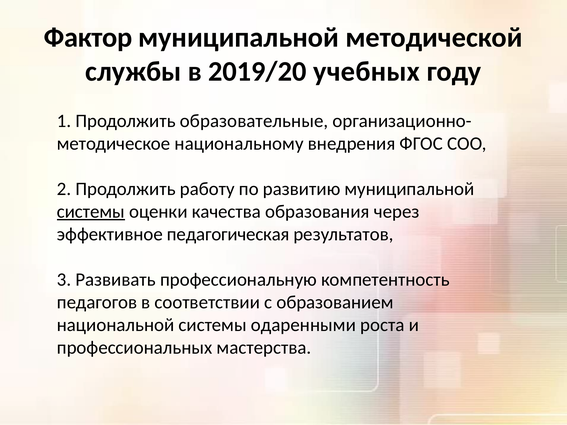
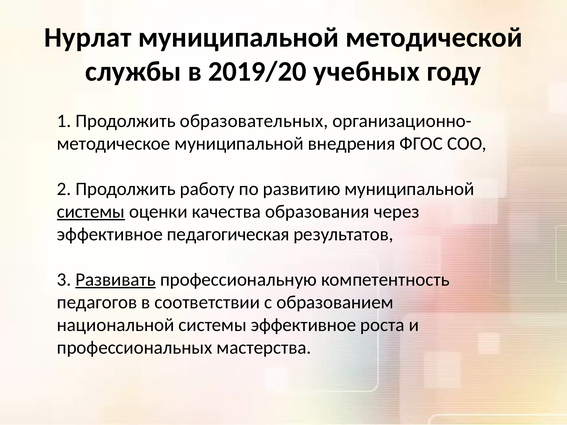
Фактор: Фактор -> Нурлат
образовательные: образовательные -> образовательных
методическое национальному: национальному -> муниципальной
Развивать underline: none -> present
системы одаренными: одаренными -> эффективное
